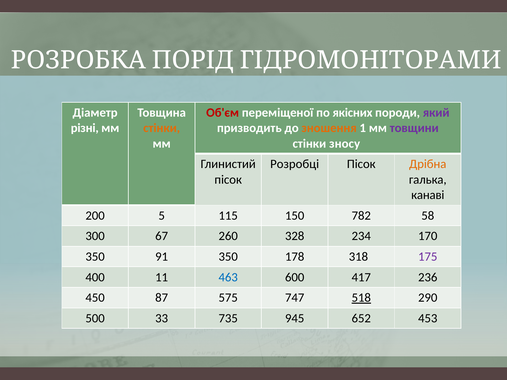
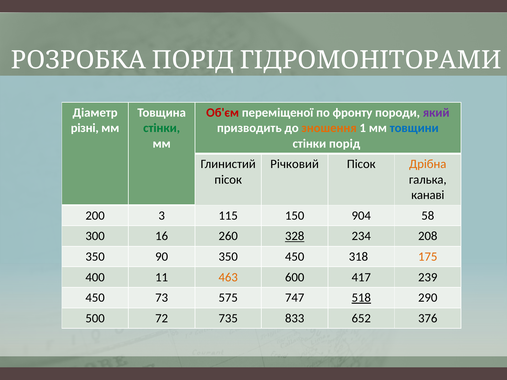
якісних: якісних -> фронту
стінки at (162, 128) colour: orange -> green
товщини colour: purple -> blue
зносу: зносу -> порід
Розробці: Розробці -> Річковий
5: 5 -> 3
782: 782 -> 904
67: 67 -> 16
328 underline: none -> present
170: 170 -> 208
91: 91 -> 90
350 178: 178 -> 450
175 colour: purple -> orange
463 colour: blue -> orange
236: 236 -> 239
87: 87 -> 73
33: 33 -> 72
945: 945 -> 833
453: 453 -> 376
